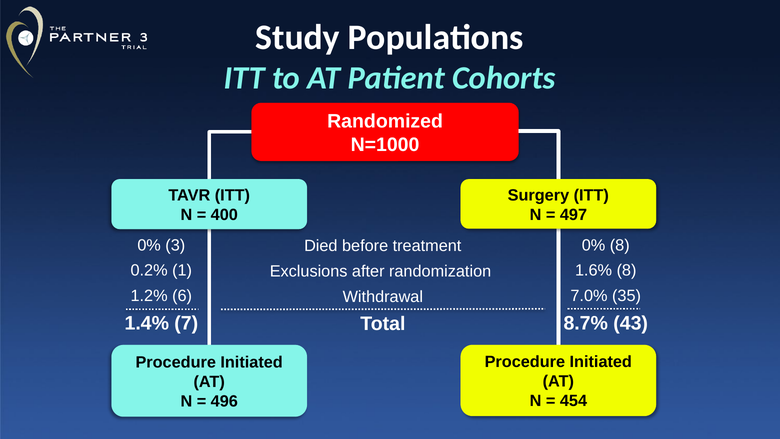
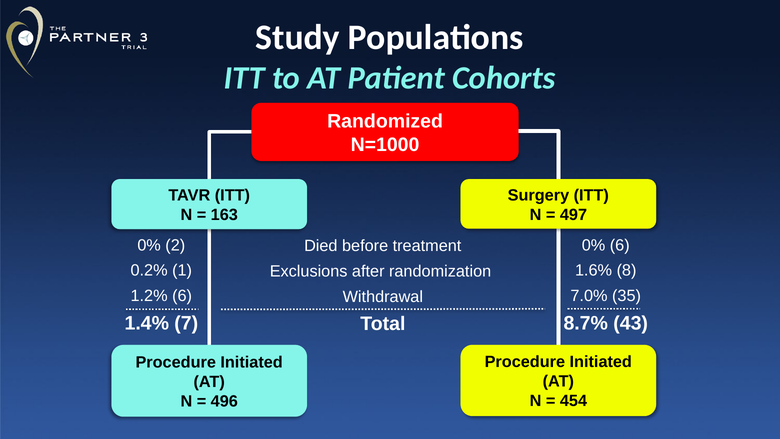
400: 400 -> 163
3: 3 -> 2
0% 8: 8 -> 6
